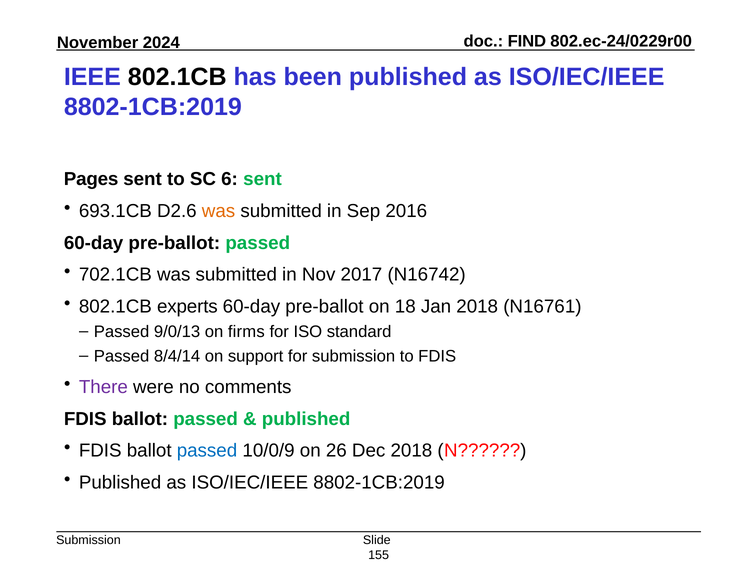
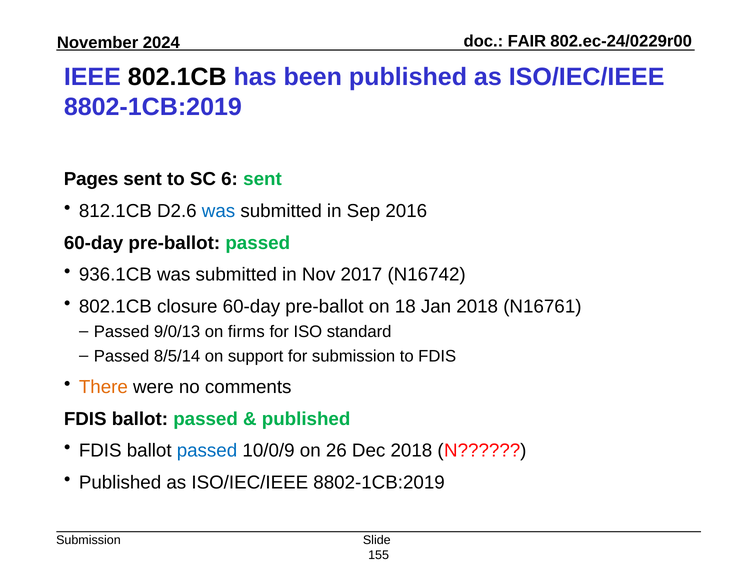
FIND: FIND -> FAIR
693.1CB: 693.1CB -> 812.1CB
was at (219, 211) colour: orange -> blue
702.1CB: 702.1CB -> 936.1CB
experts: experts -> closure
8/4/14: 8/4/14 -> 8/5/14
There colour: purple -> orange
